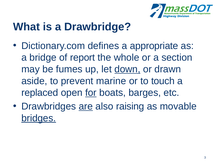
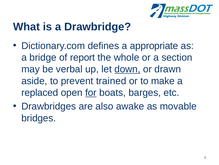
fumes: fumes -> verbal
marine: marine -> trained
touch: touch -> make
are underline: present -> none
raising: raising -> awake
bridges underline: present -> none
